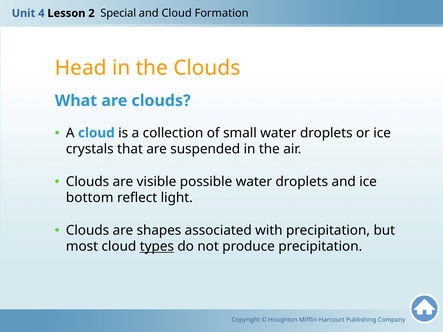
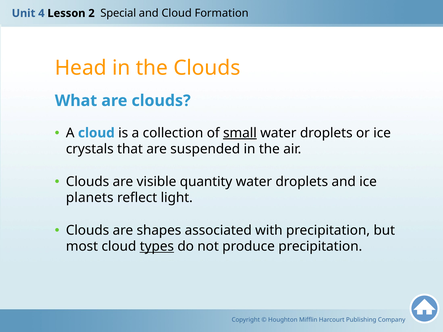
small underline: none -> present
possible: possible -> quantity
bottom: bottom -> planets
